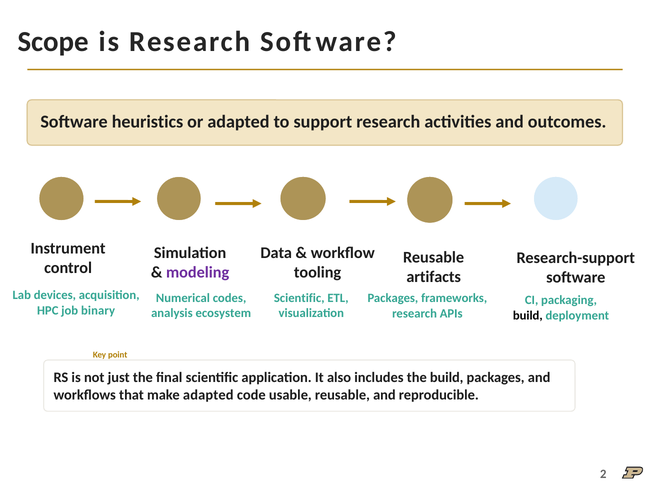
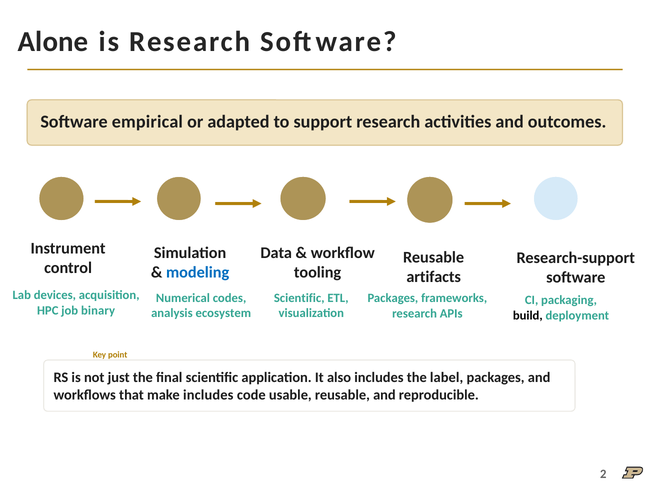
Scope: Scope -> Alone
heuristics: heuristics -> empirical
modeling colour: purple -> blue
the build: build -> label
make adapted: adapted -> includes
